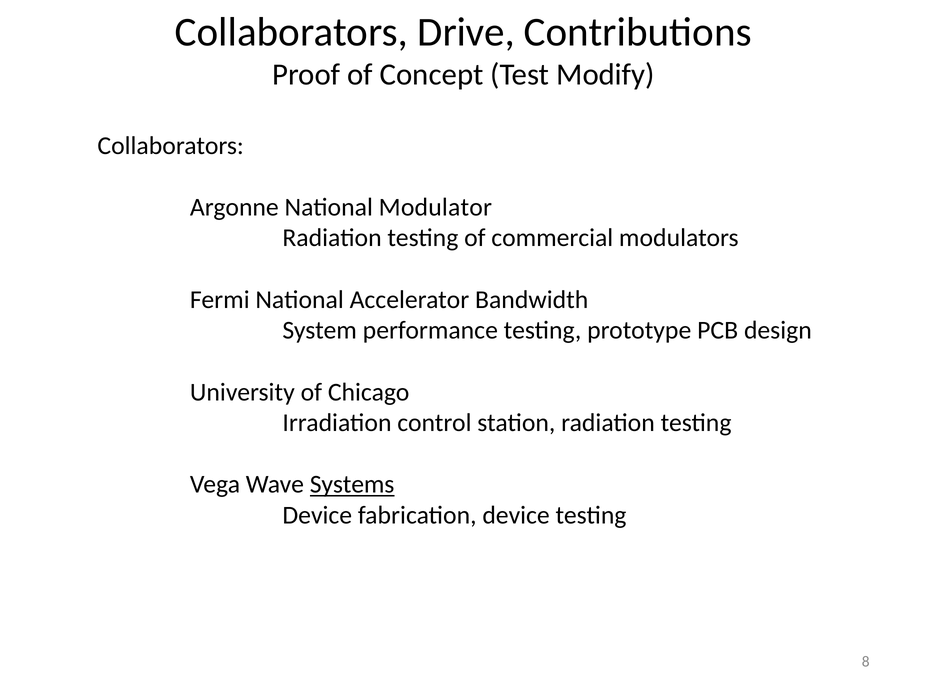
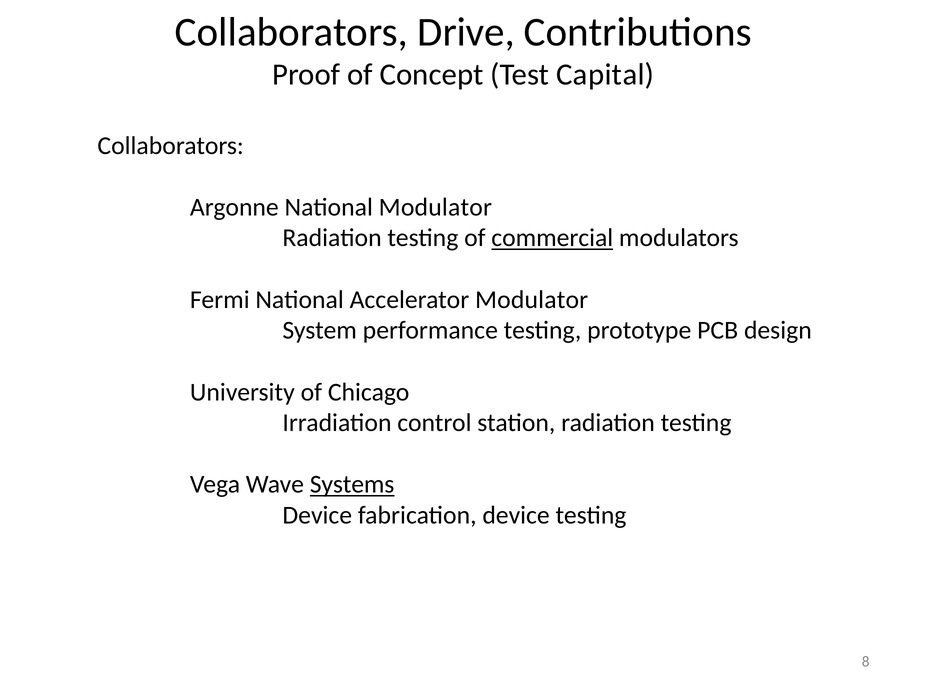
Modify: Modify -> Capital
commercial underline: none -> present
Accelerator Bandwidth: Bandwidth -> Modulator
